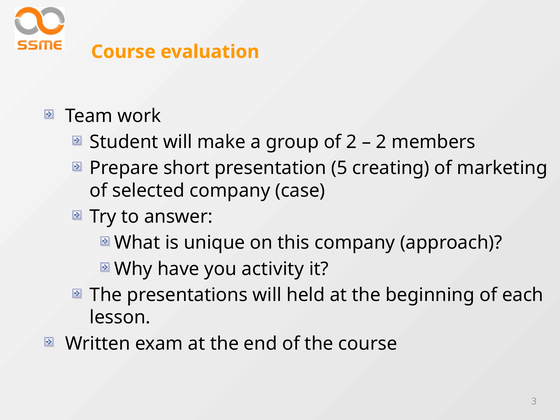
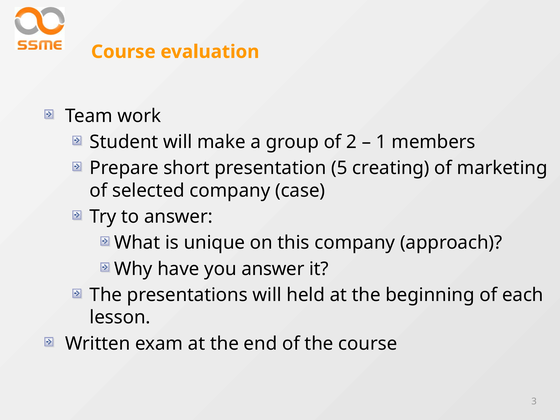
2 at (381, 142): 2 -> 1
you activity: activity -> answer
